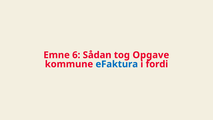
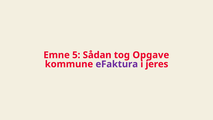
6: 6 -> 5
eFaktura colour: blue -> purple
fordi: fordi -> jeres
